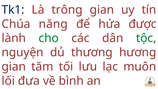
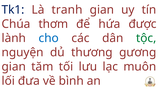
trông: trông -> tranh
năng: năng -> thơm
cho colour: green -> blue
hương: hương -> gương
